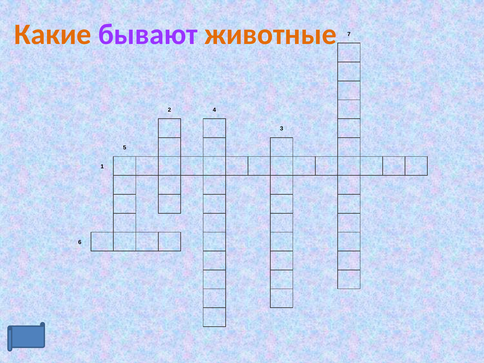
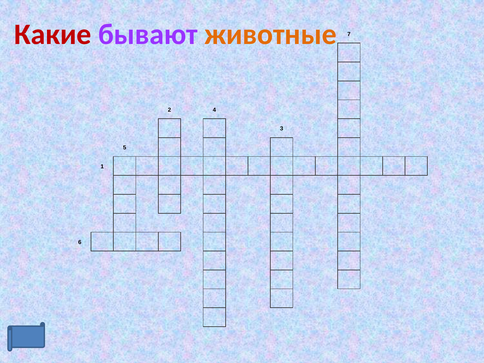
Какие colour: orange -> red
